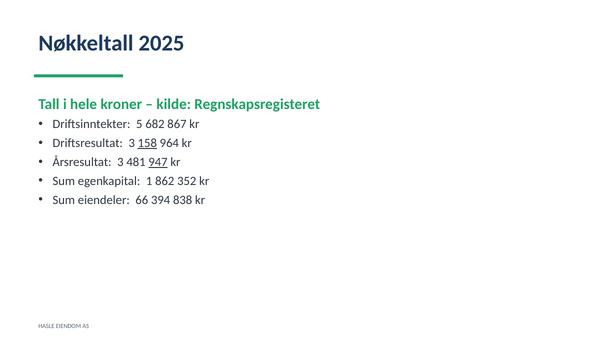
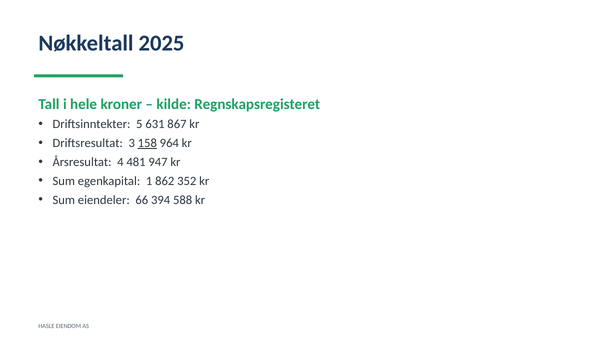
682: 682 -> 631
Årsresultat 3: 3 -> 4
947 underline: present -> none
838: 838 -> 588
